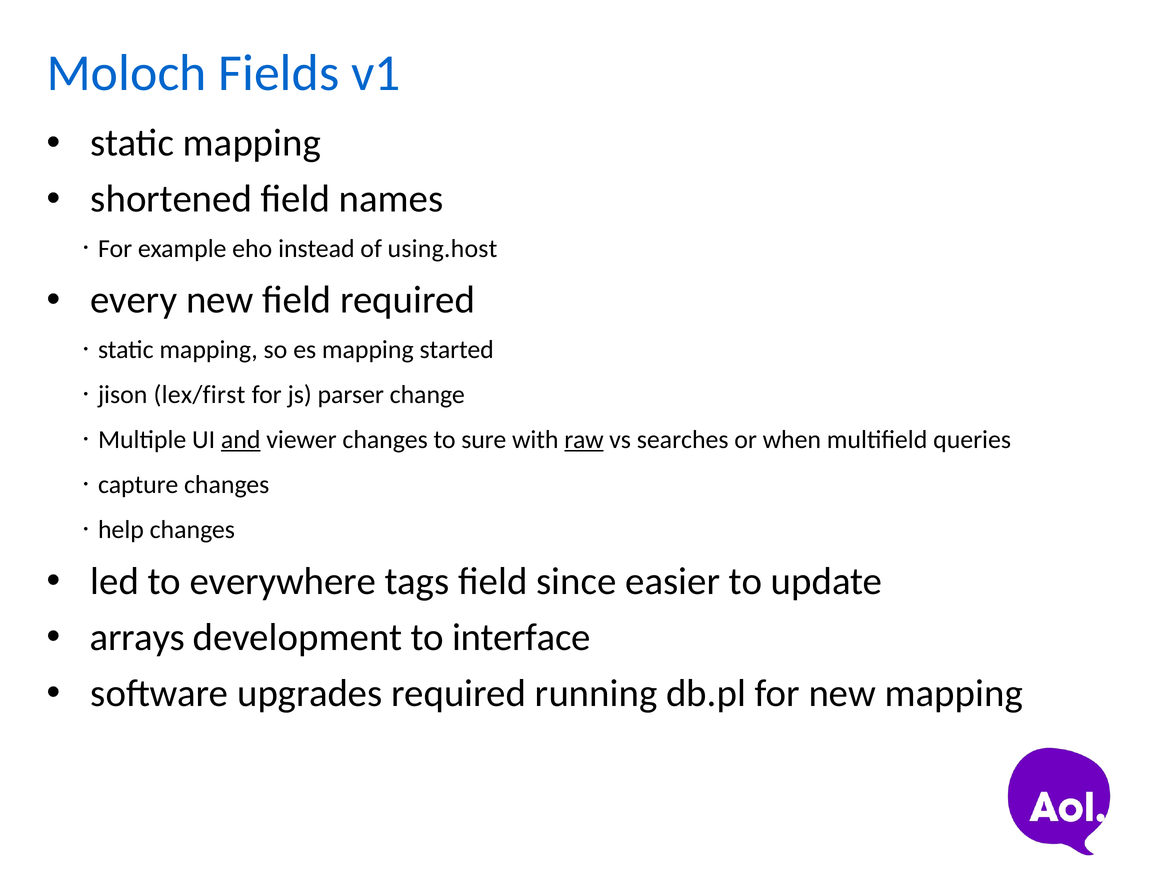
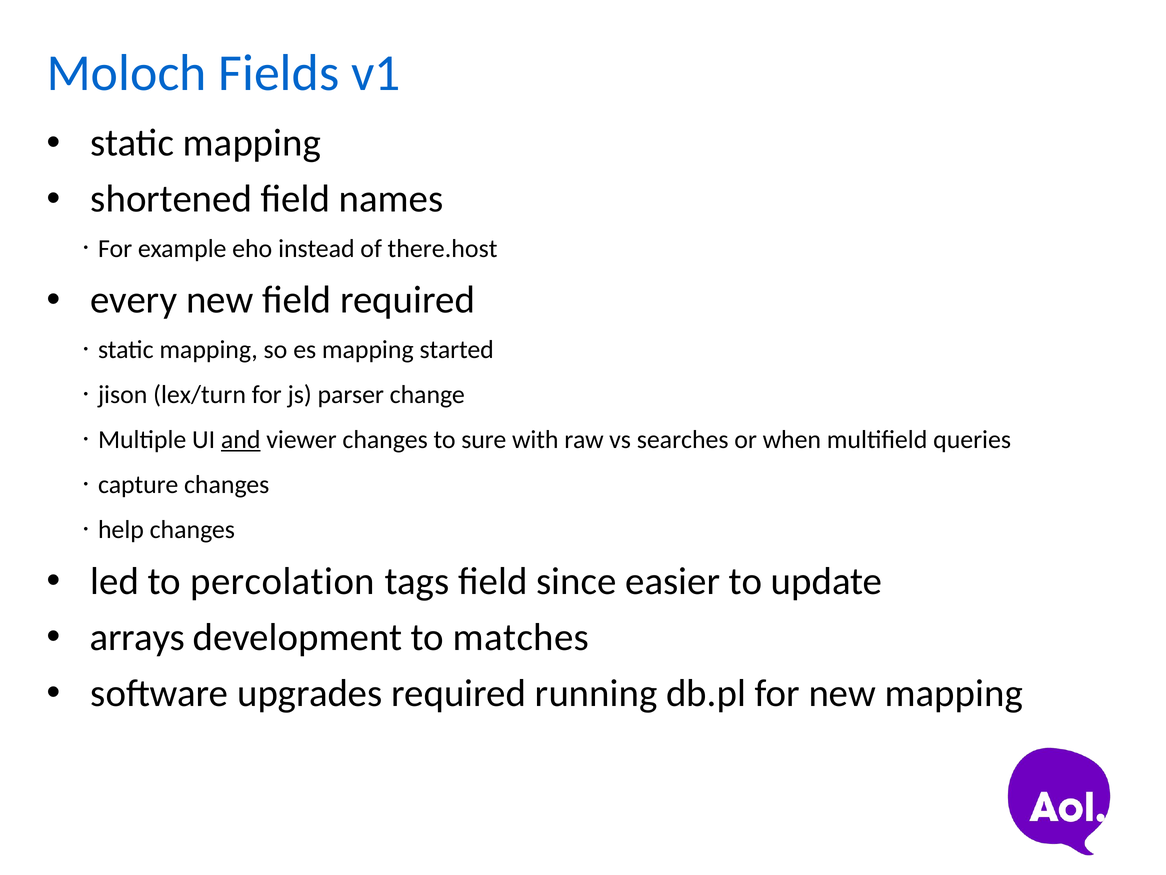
using.host: using.host -> there.host
lex/first: lex/first -> lex/turn
raw underline: present -> none
everywhere: everywhere -> percolation
interface: interface -> matches
